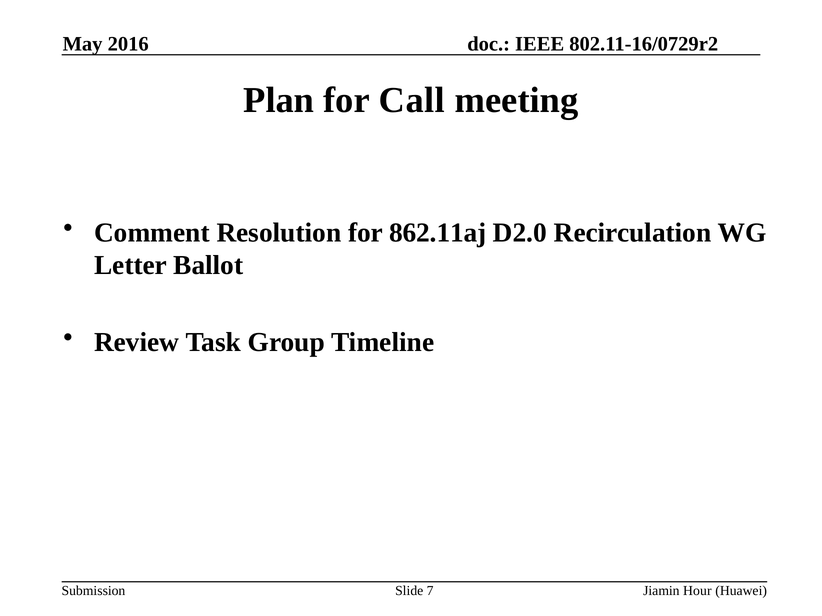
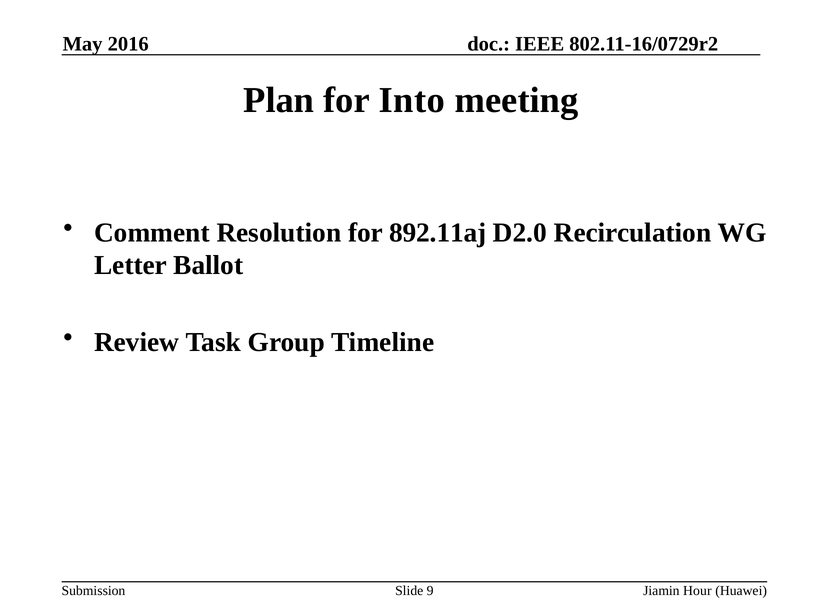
Call: Call -> Into
862.11aj: 862.11aj -> 892.11aj
7: 7 -> 9
